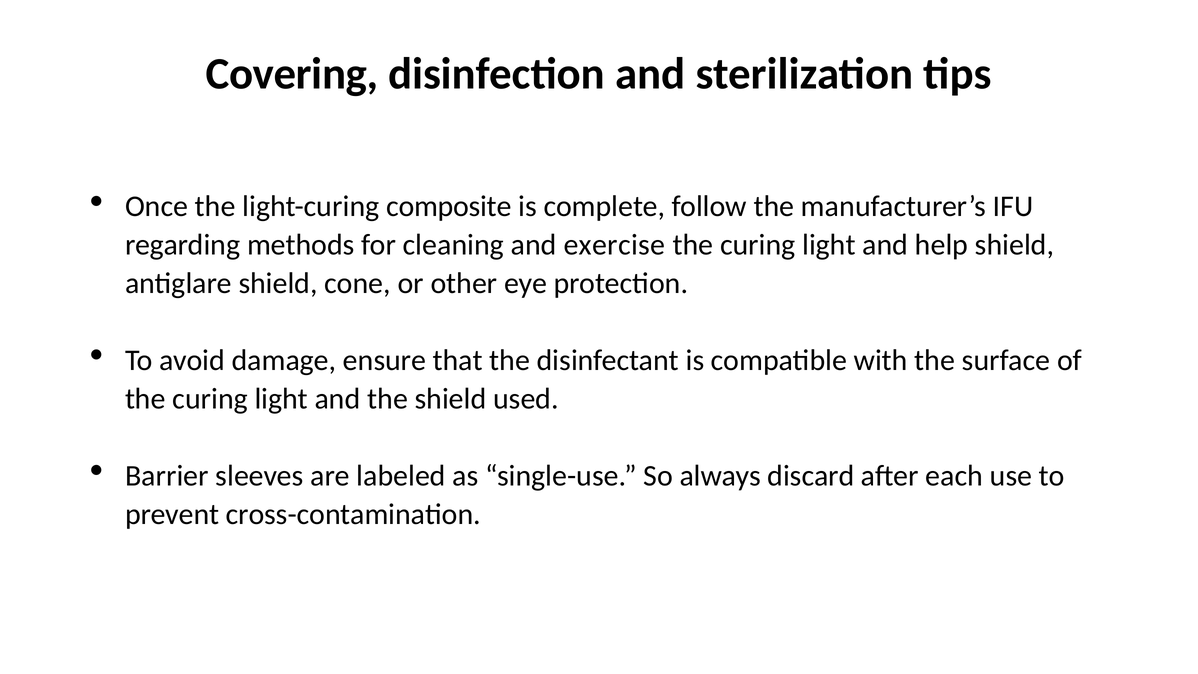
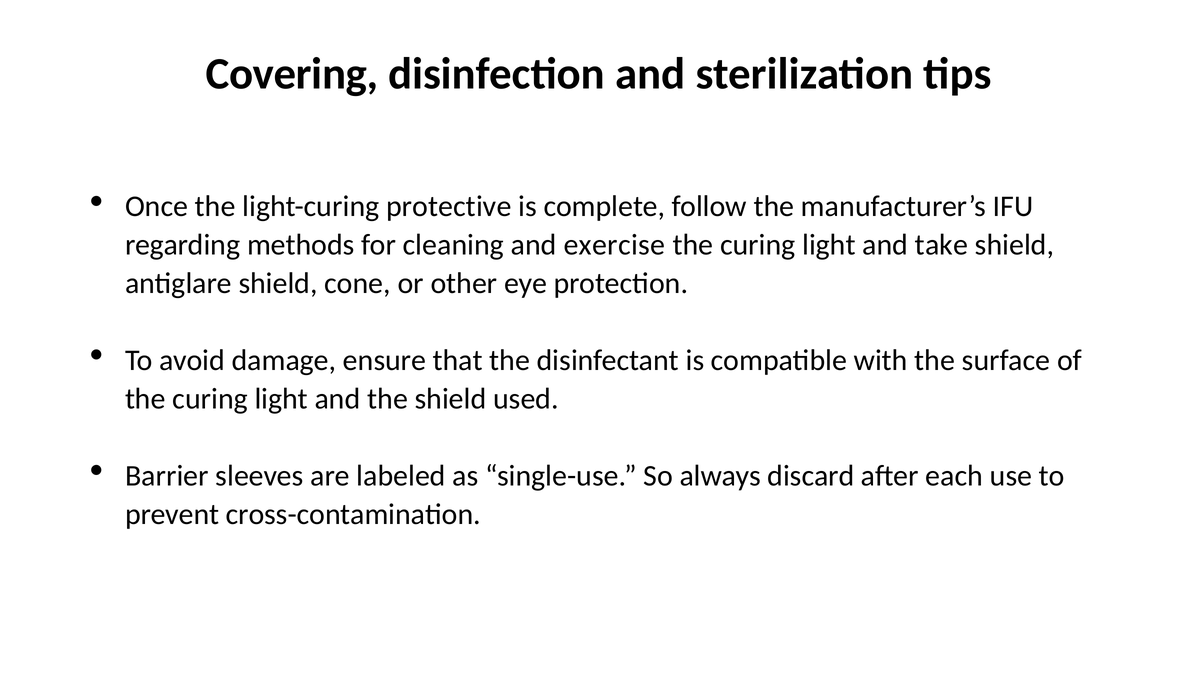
composite: composite -> protective
help: help -> take
